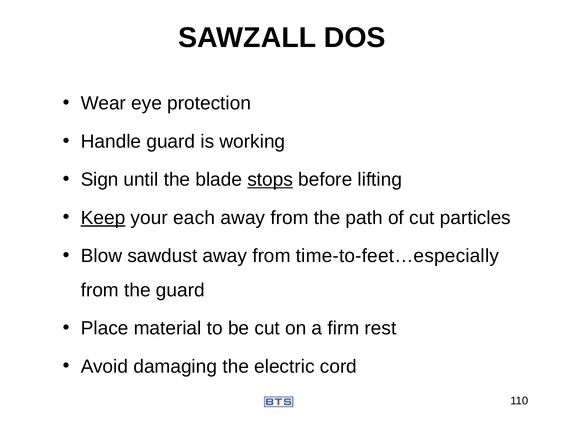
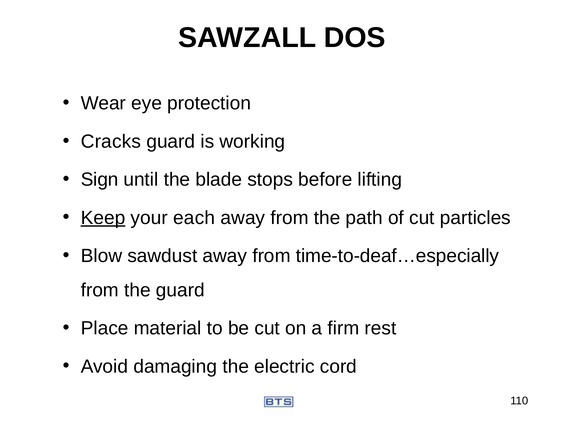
Handle: Handle -> Cracks
stops underline: present -> none
time-to-feet…especially: time-to-feet…especially -> time-to-deaf…especially
